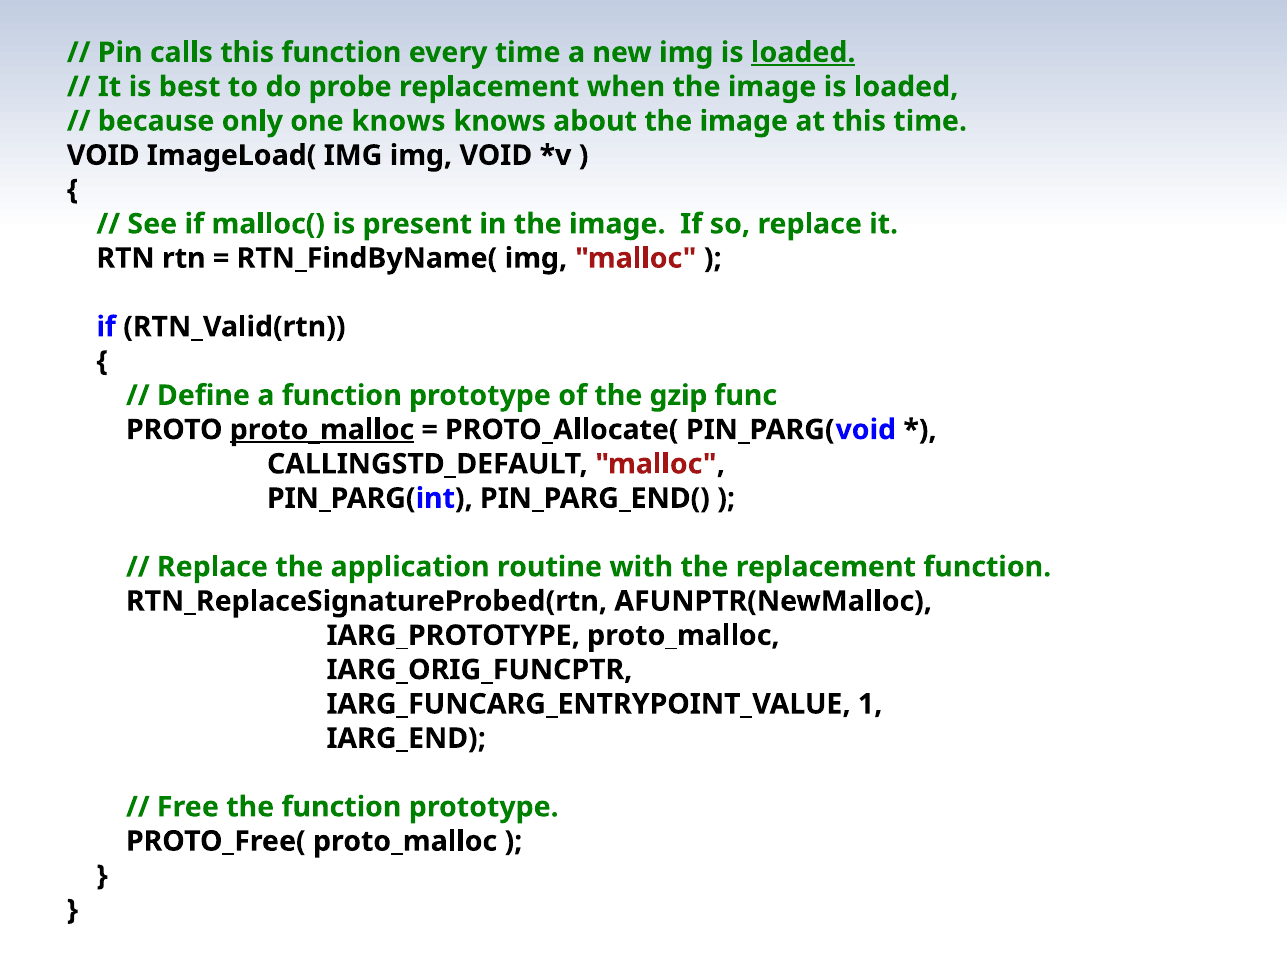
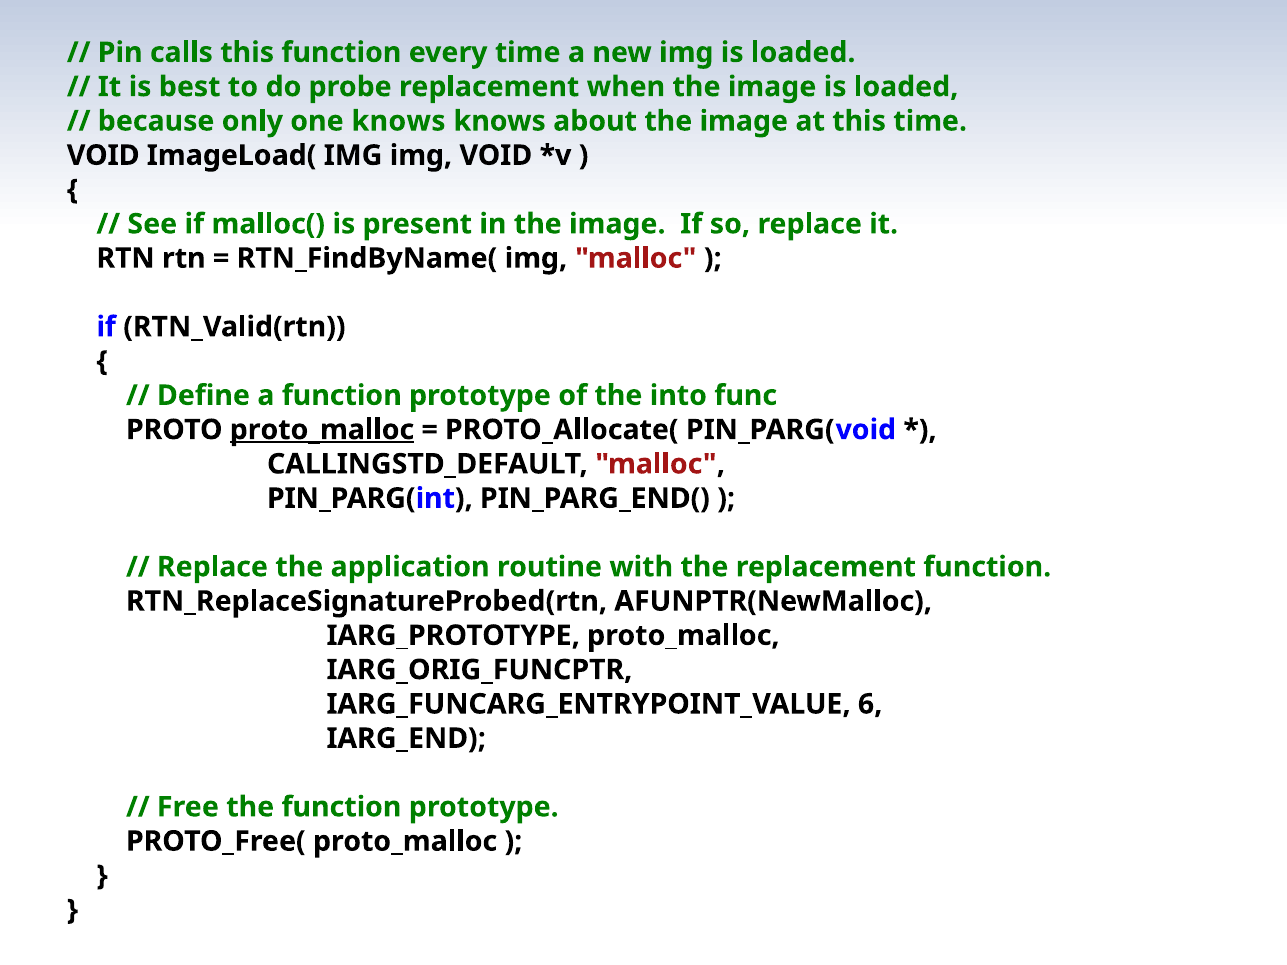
loaded at (803, 53) underline: present -> none
gzip: gzip -> into
1: 1 -> 6
